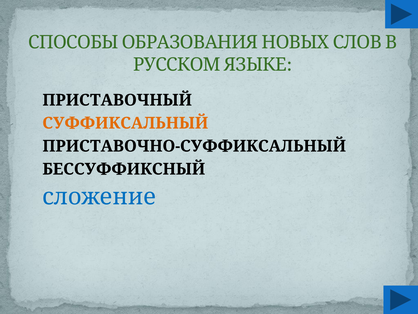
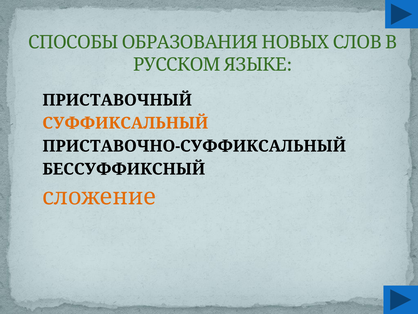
сложение colour: blue -> orange
